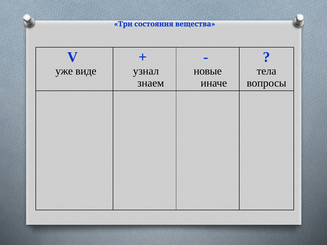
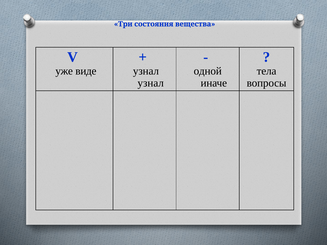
новые: новые -> одной
знаем at (151, 83): знаем -> узнал
